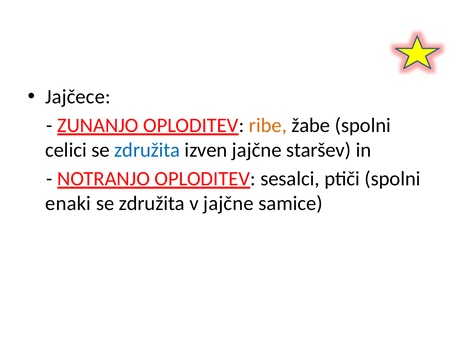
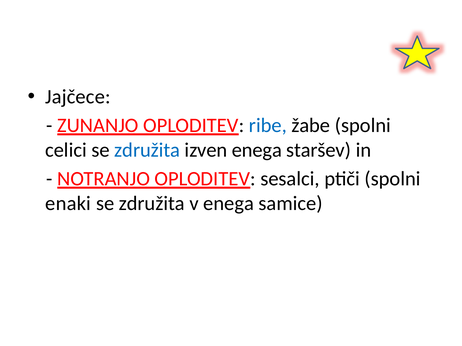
ribe colour: orange -> blue
izven jajčne: jajčne -> enega
v jajčne: jajčne -> enega
